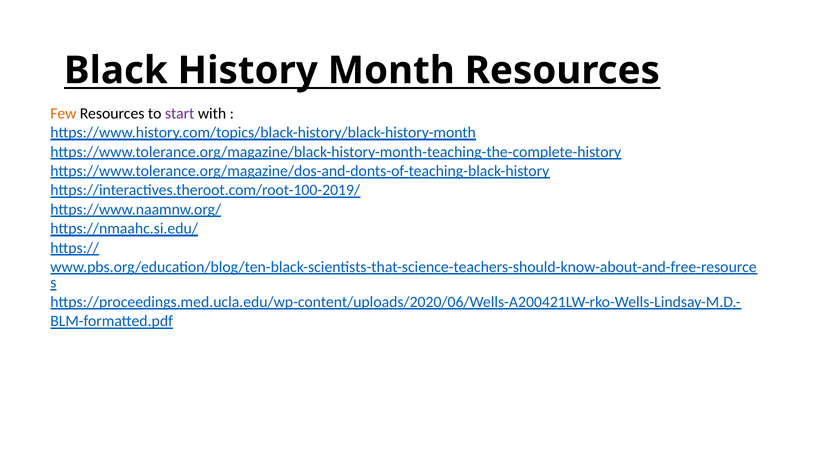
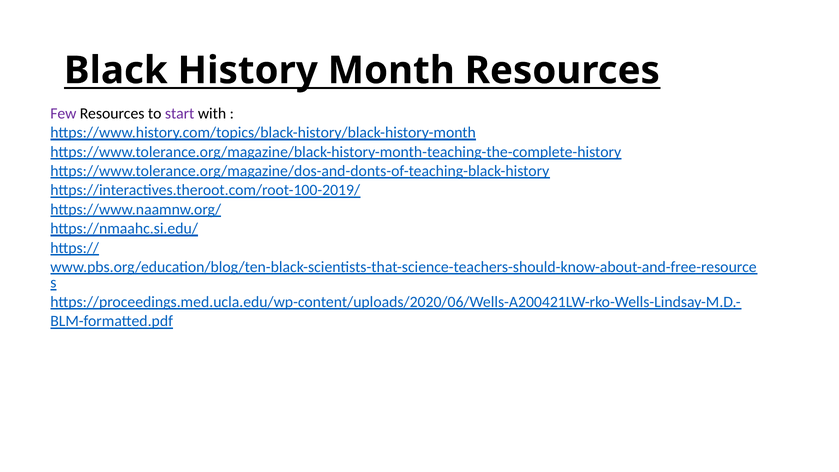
Few colour: orange -> purple
